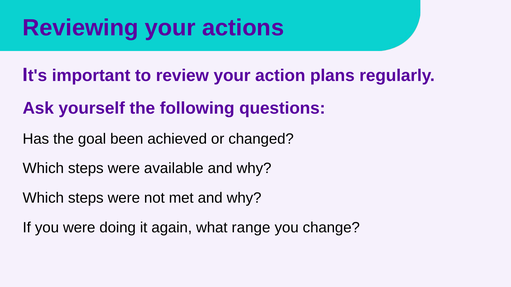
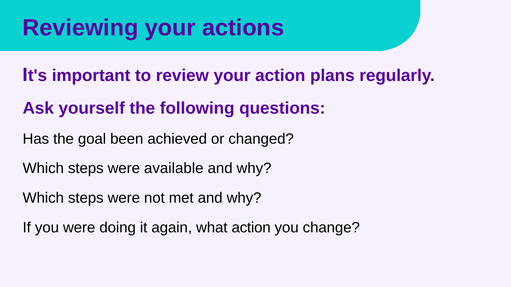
what range: range -> action
